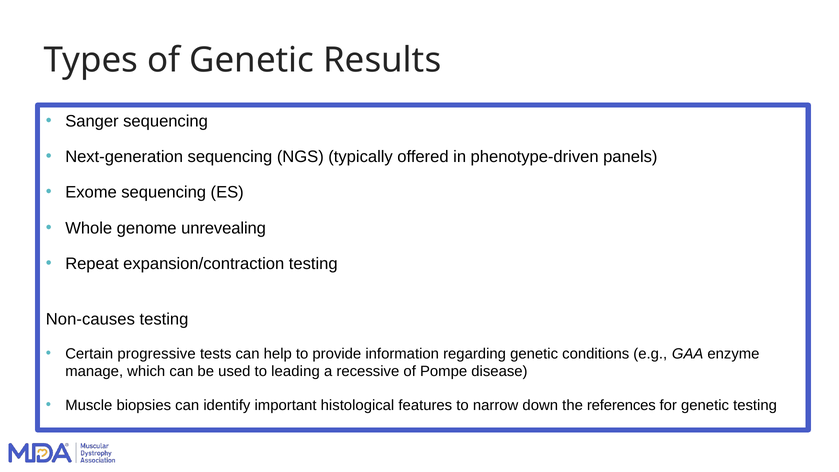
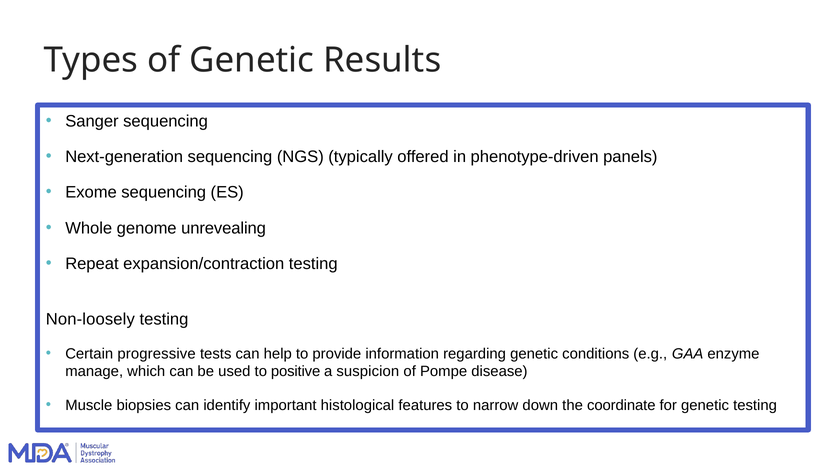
Non-causes: Non-causes -> Non-loosely
leading: leading -> positive
recessive: recessive -> suspicion
references: references -> coordinate
